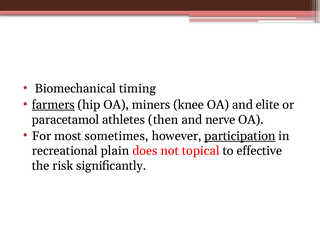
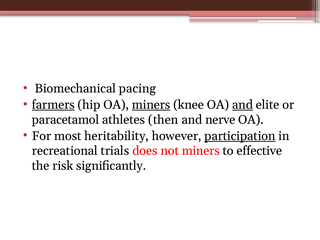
timing: timing -> pacing
miners at (151, 105) underline: none -> present
and at (243, 105) underline: none -> present
sometimes: sometimes -> heritability
plain: plain -> trials
not topical: topical -> miners
